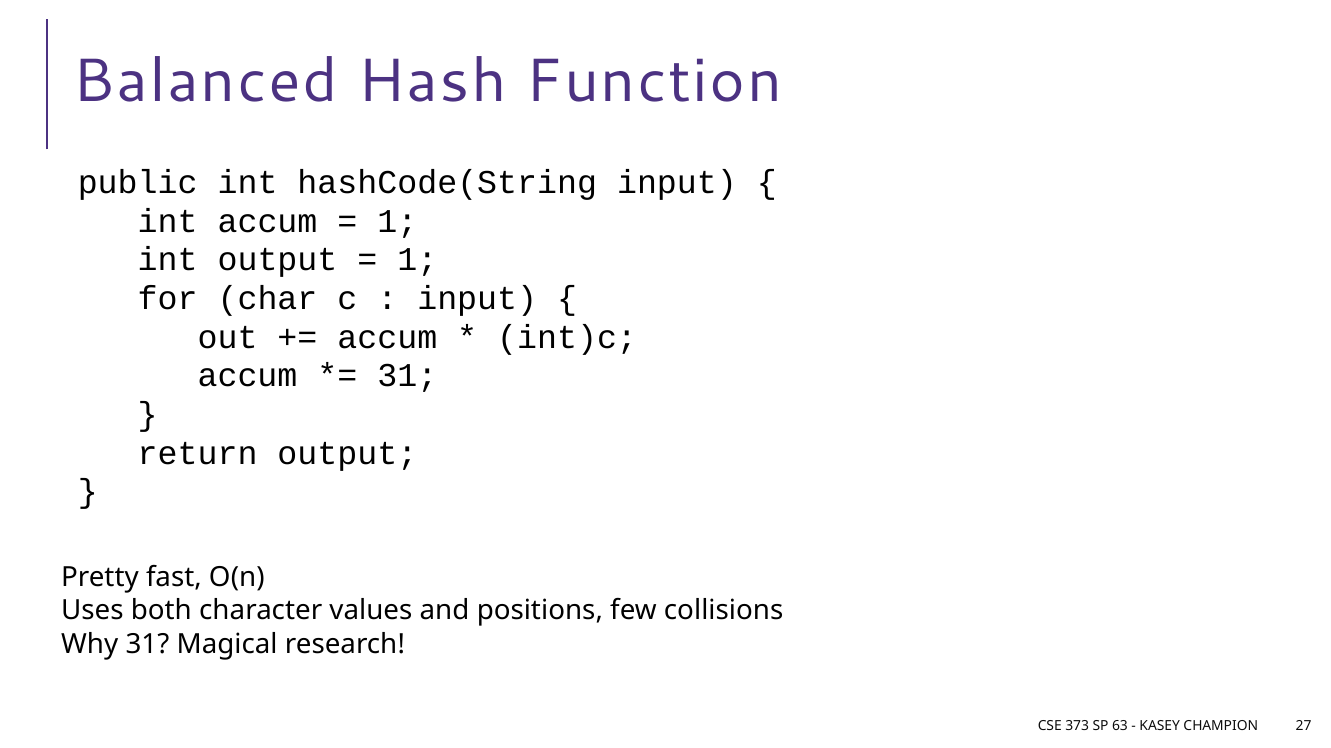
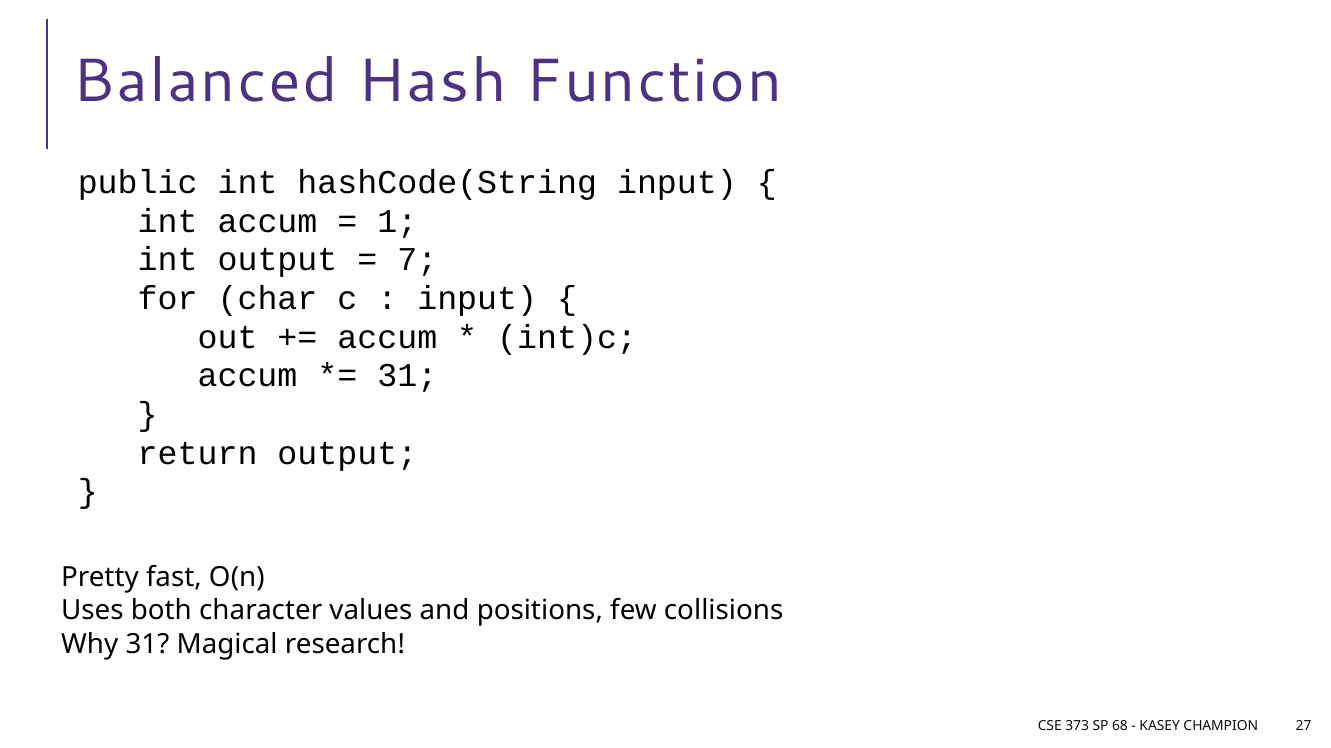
1 at (417, 260): 1 -> 7
63: 63 -> 68
